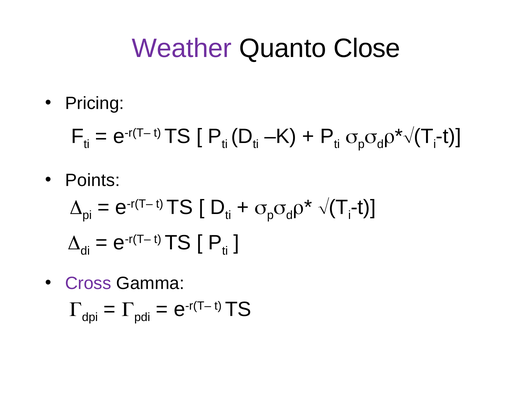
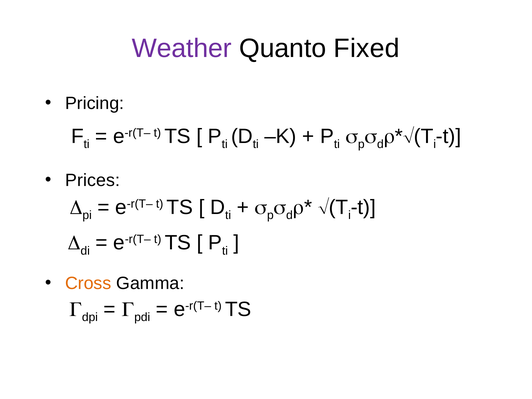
Close: Close -> Fixed
Points: Points -> Prices
Cross colour: purple -> orange
